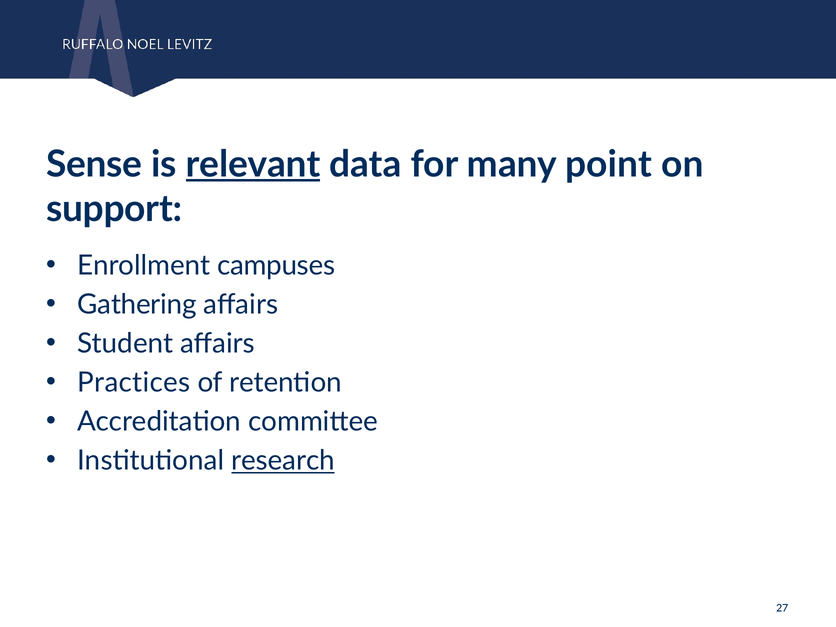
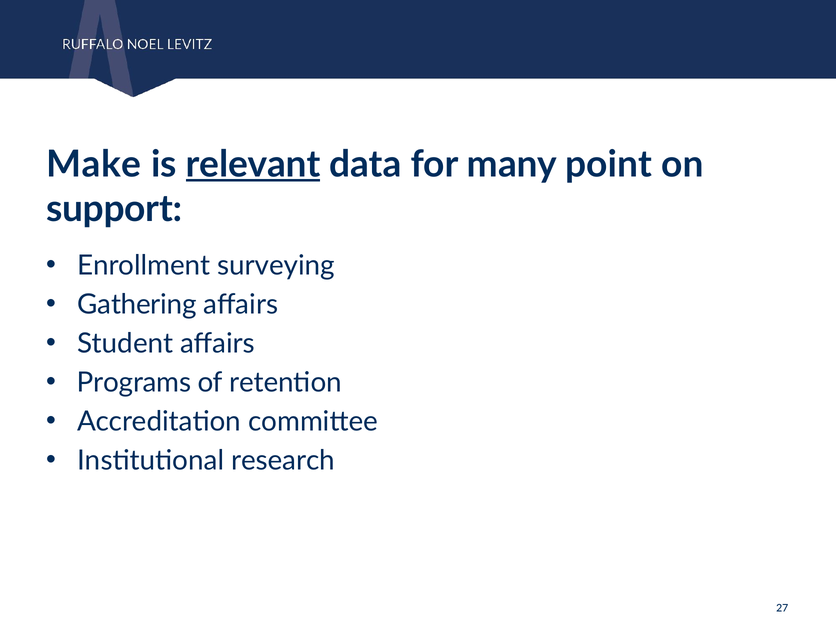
Sense: Sense -> Make
campuses: campuses -> surveying
Practices: Practices -> Programs
research underline: present -> none
